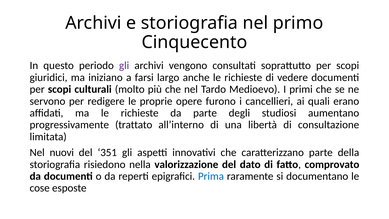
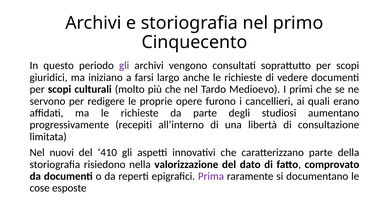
trattato: trattato -> recepiti
351: 351 -> 410
Prima colour: blue -> purple
